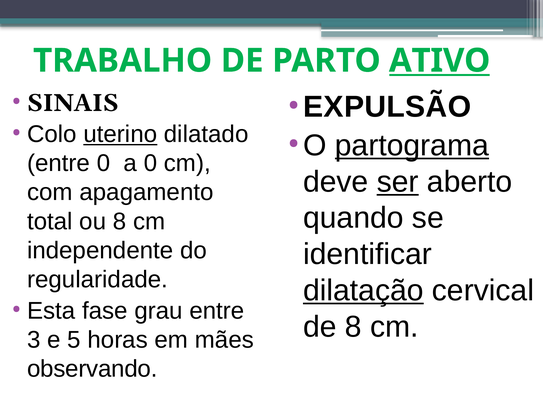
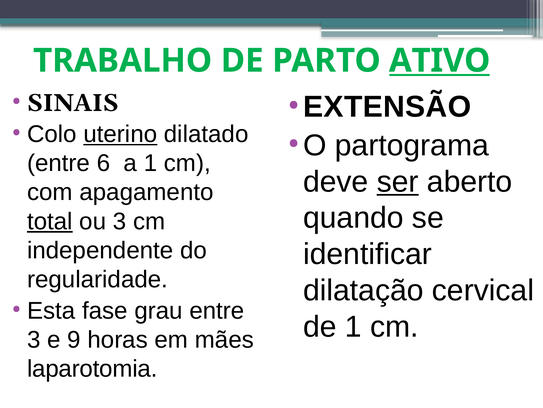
EXPULSÃO: EXPULSÃO -> EXTENSÃO
partograma underline: present -> none
entre 0: 0 -> 6
a 0: 0 -> 1
total underline: none -> present
ou 8: 8 -> 3
dilatação underline: present -> none
de 8: 8 -> 1
5: 5 -> 9
observando: observando -> laparotomia
